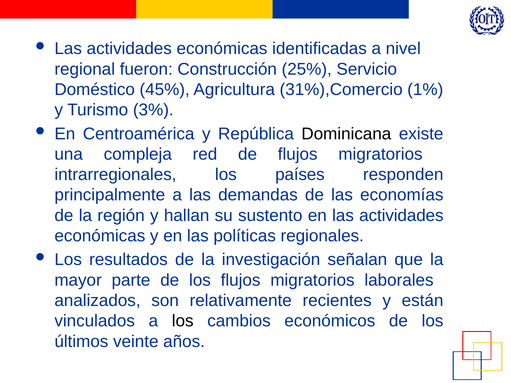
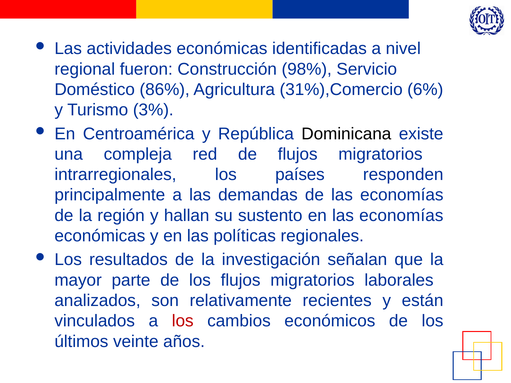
25%: 25% -> 98%
45%: 45% -> 86%
1%: 1% -> 6%
en las actividades: actividades -> economías
los at (183, 321) colour: black -> red
